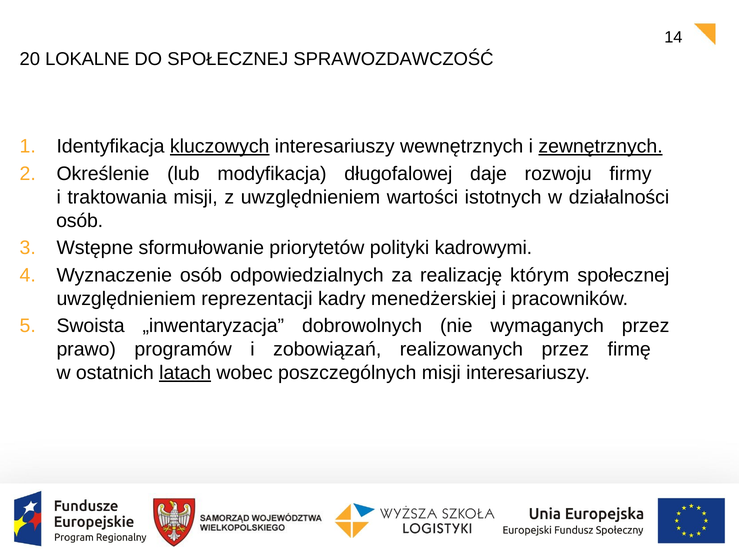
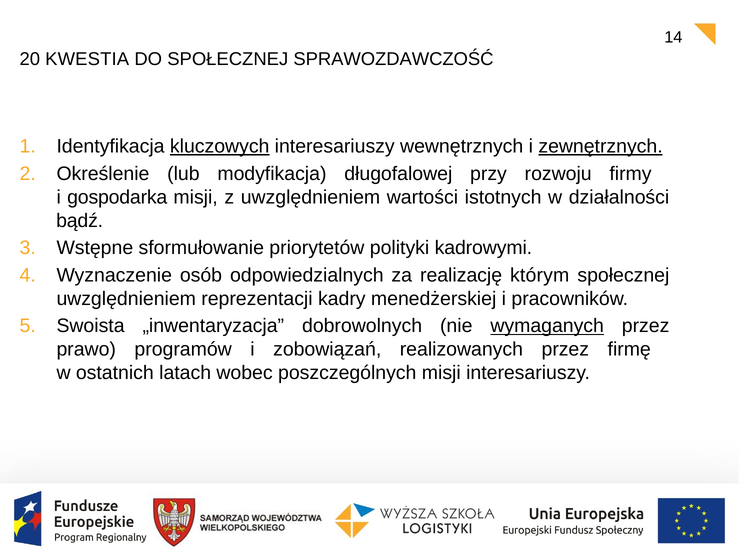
LOKALNE: LOKALNE -> KWESTIA
daje: daje -> przy
traktowania: traktowania -> gospodarka
osób at (80, 220): osób -> bądź
wymaganych underline: none -> present
latach underline: present -> none
